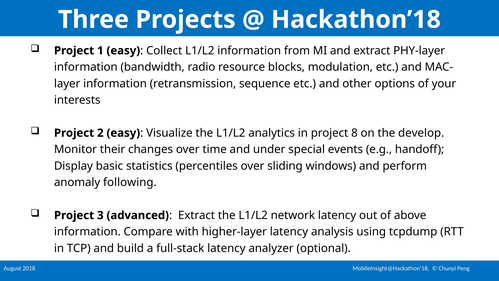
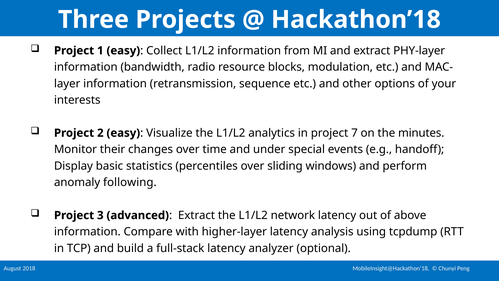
8: 8 -> 7
develop: develop -> minutes
